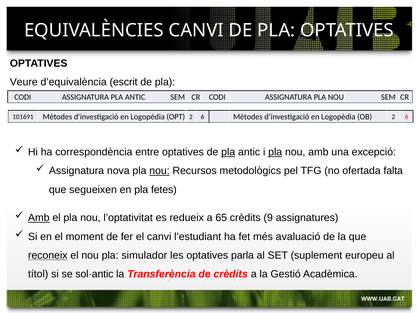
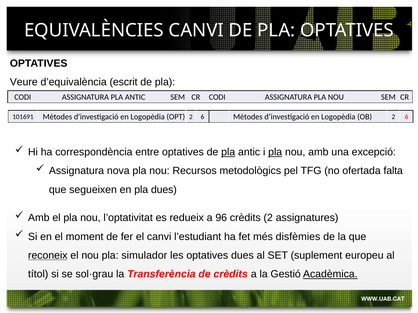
nou at (159, 171) underline: present -> none
pla fetes: fetes -> dues
Amb at (39, 218) underline: present -> none
65: 65 -> 96
crèdits 9: 9 -> 2
avaluació: avaluació -> disfèmies
optatives parla: parla -> dues
sol·antic: sol·antic -> sol·grau
Acadèmica underline: none -> present
